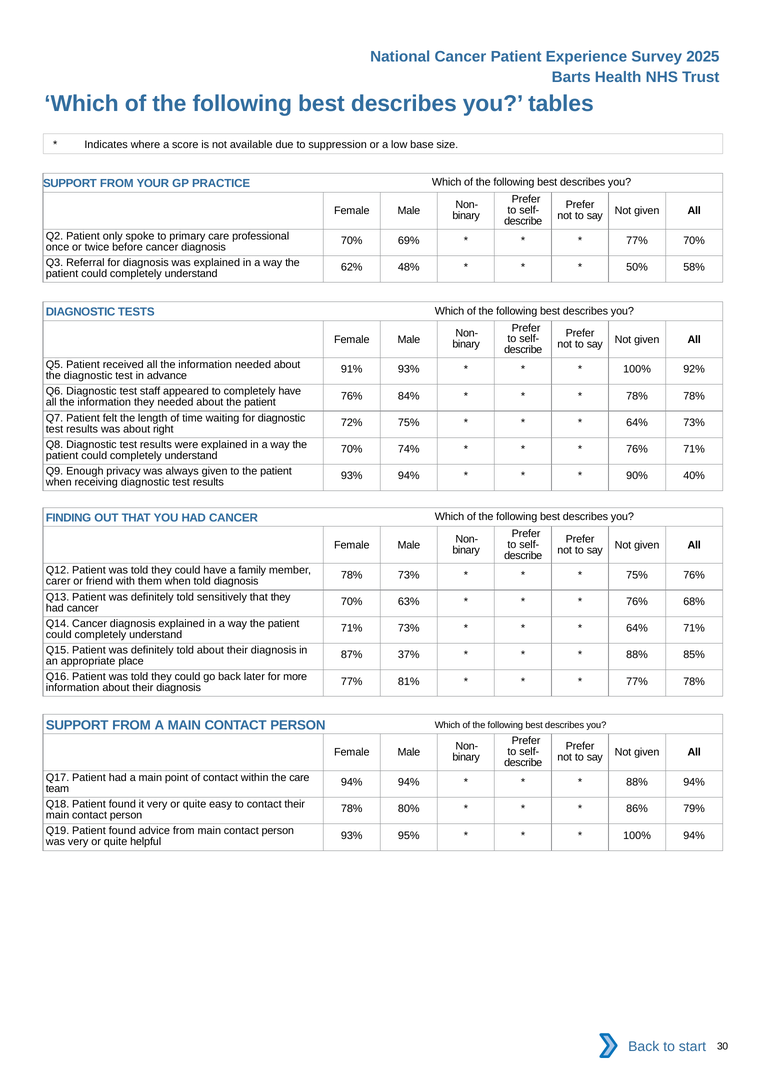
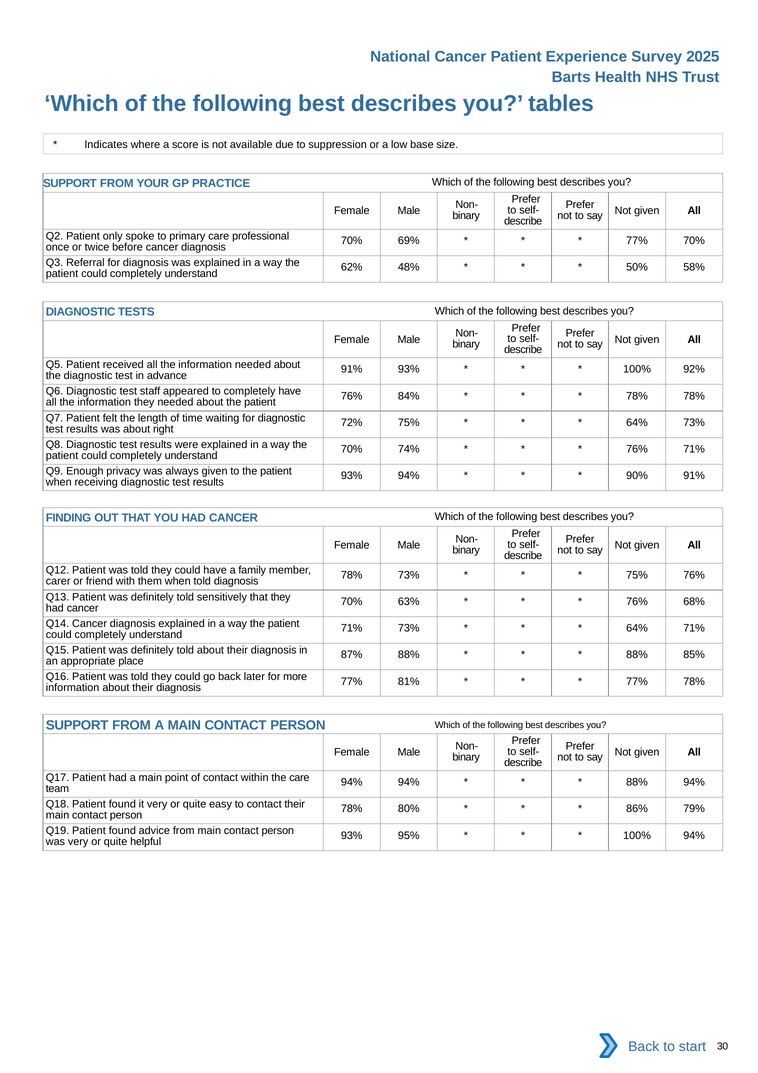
90% 40%: 40% -> 91%
87% 37%: 37% -> 88%
